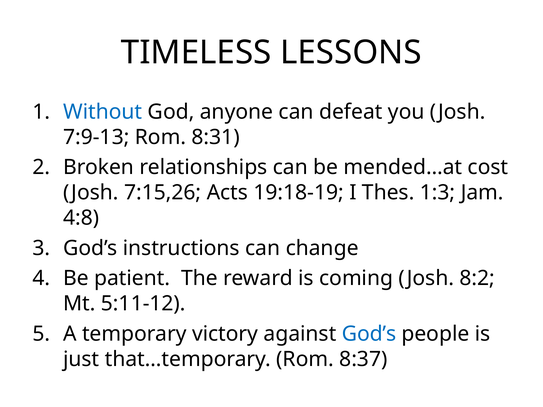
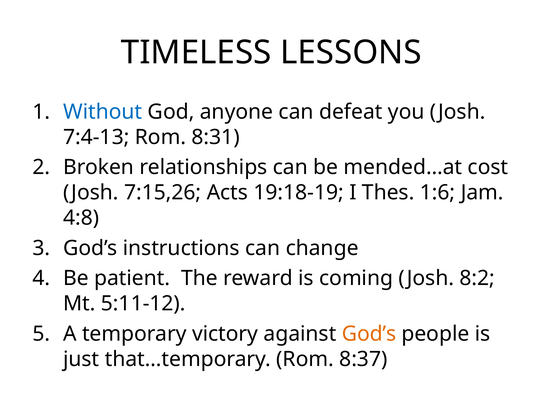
7:9-13: 7:9-13 -> 7:4-13
1:3: 1:3 -> 1:6
God’s at (369, 334) colour: blue -> orange
